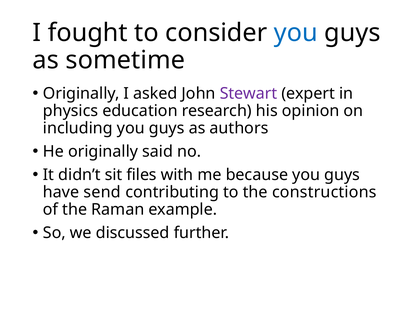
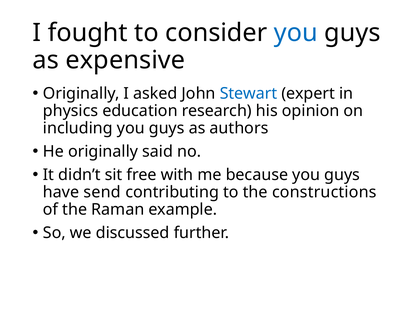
sometime: sometime -> expensive
Stewart colour: purple -> blue
files: files -> free
